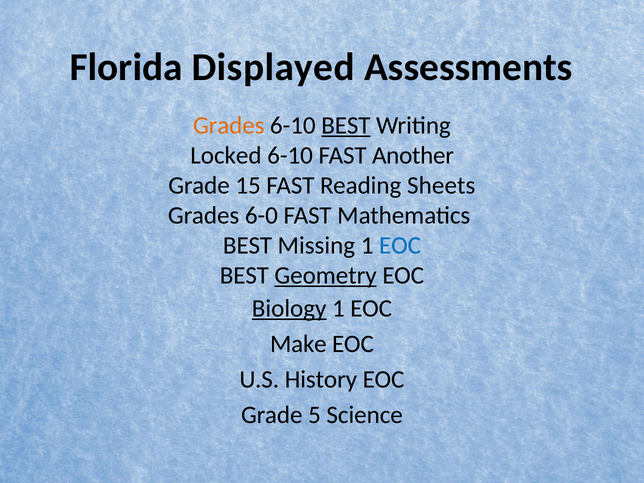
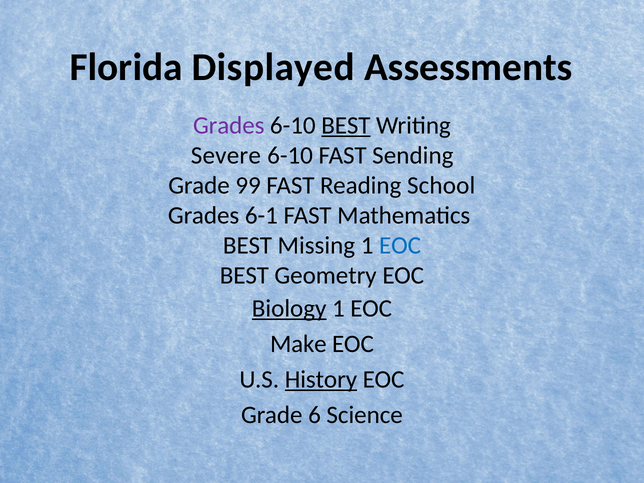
Grades at (229, 125) colour: orange -> purple
Locked: Locked -> Severe
Another: Another -> Sending
15: 15 -> 99
Sheets: Sheets -> School
6-0: 6-0 -> 6-1
Geometry underline: present -> none
History underline: none -> present
5: 5 -> 6
